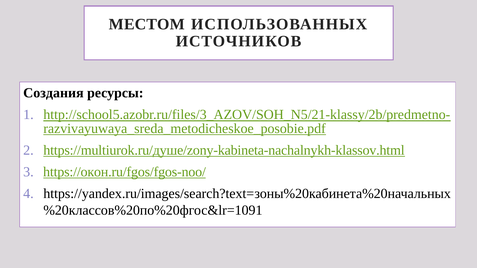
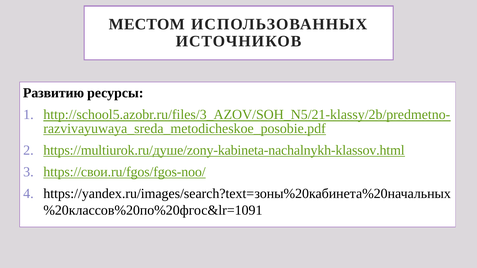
Создания: Создания -> Развитию
https://окон.ru/fgos/fgos-noo/: https://окон.ru/fgos/fgos-noo/ -> https://свои.ru/fgos/fgos-noo/
